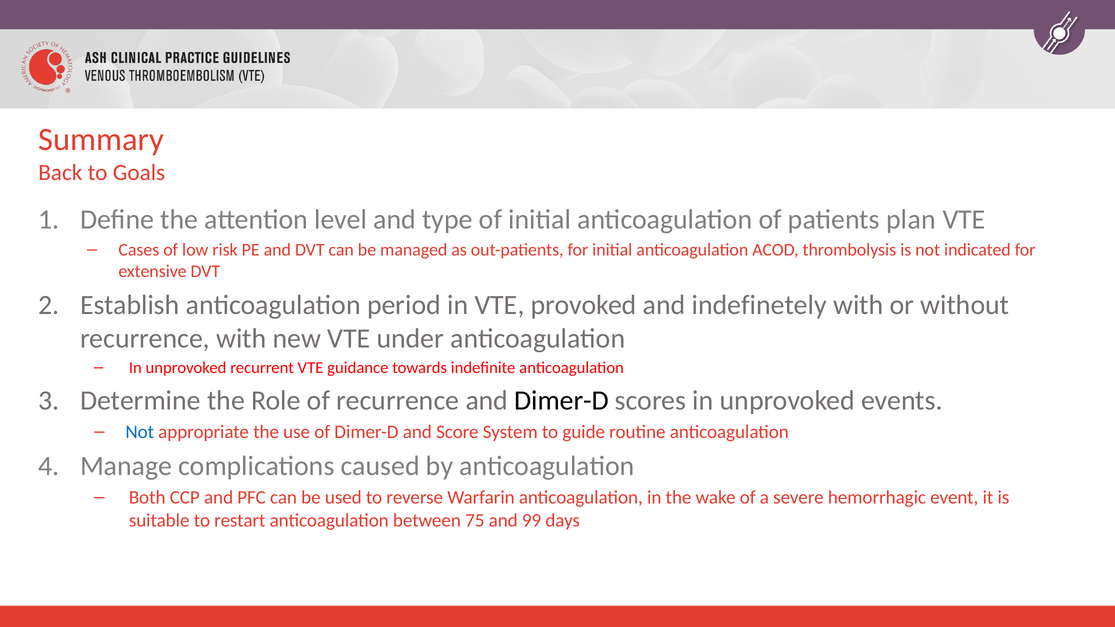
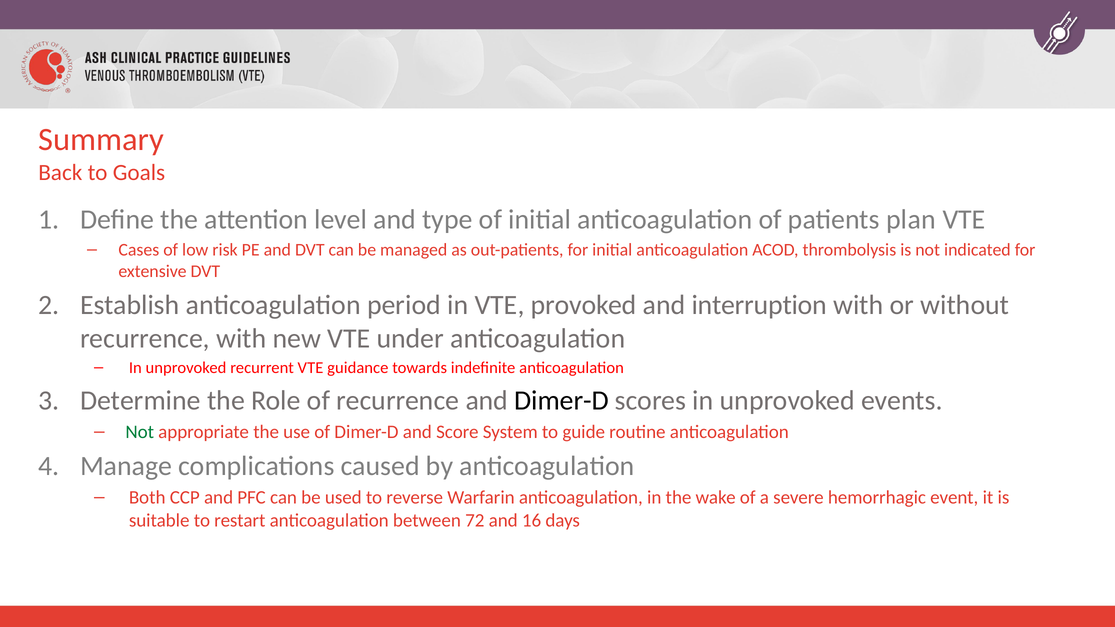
indefinetely: indefinetely -> interruption
Not at (140, 432) colour: blue -> green
75: 75 -> 72
99: 99 -> 16
